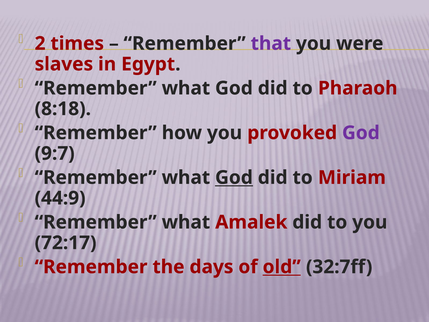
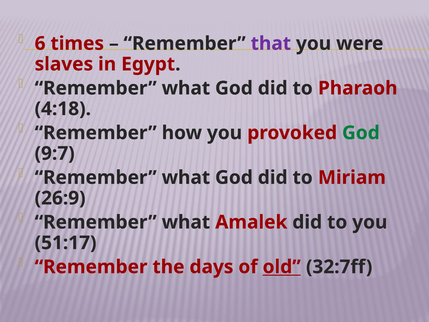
2: 2 -> 6
8:18: 8:18 -> 4:18
God at (361, 133) colour: purple -> green
God at (234, 177) underline: present -> none
44:9: 44:9 -> 26:9
72:17: 72:17 -> 51:17
